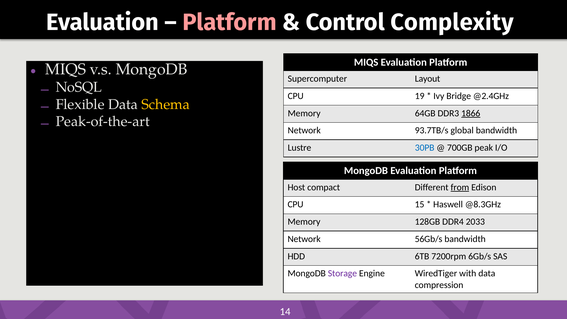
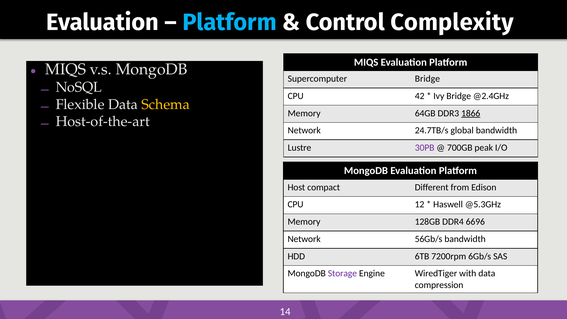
Platform at (230, 22) colour: pink -> light blue
Supercomputer Layout: Layout -> Bridge
19: 19 -> 42
Peak-of-the-art: Peak-of-the-art -> Host-of-the-art
93.7TB/s: 93.7TB/s -> 24.7TB/s
30PB colour: blue -> purple
from underline: present -> none
15: 15 -> 12
@8.3GHz: @8.3GHz -> @5.3GHz
2033: 2033 -> 6696
